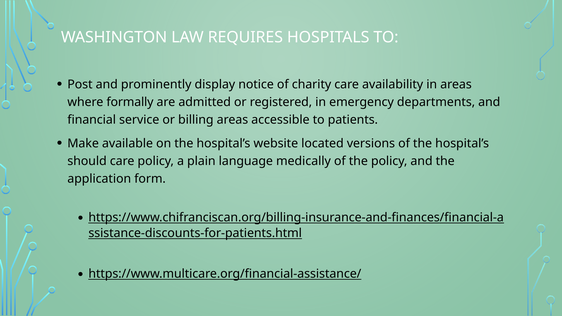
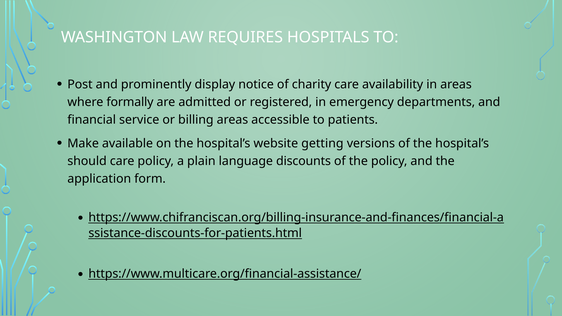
located: located -> getting
medically: medically -> discounts
